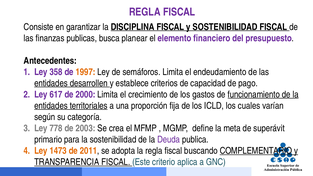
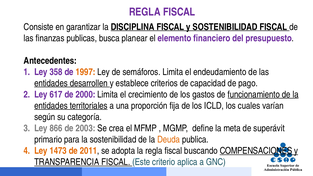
778: 778 -> 866
Deuda colour: purple -> orange
COMPLEMENTARIO: COMPLEMENTARIO -> COMPENSACIONES
